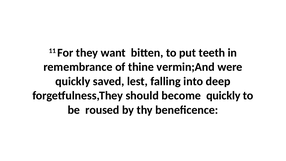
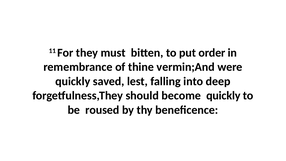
want: want -> must
teeth: teeth -> order
